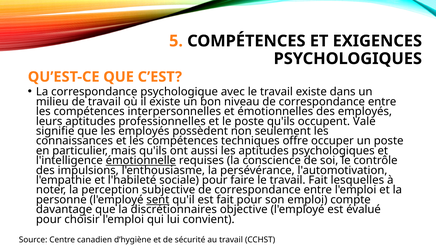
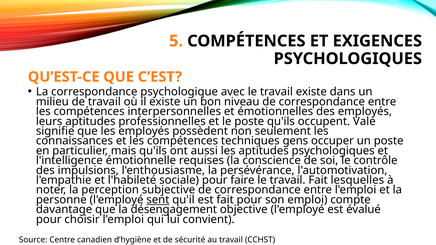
offre: offre -> gens
émotionnelle underline: present -> none
discrétionnaires: discrétionnaires -> désengagement
